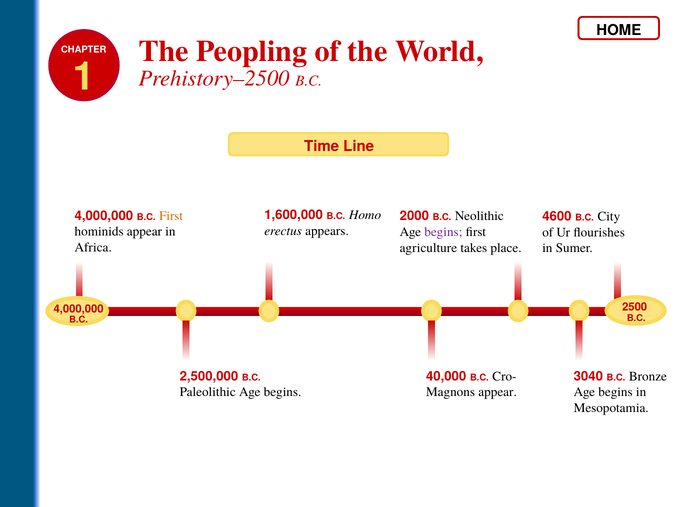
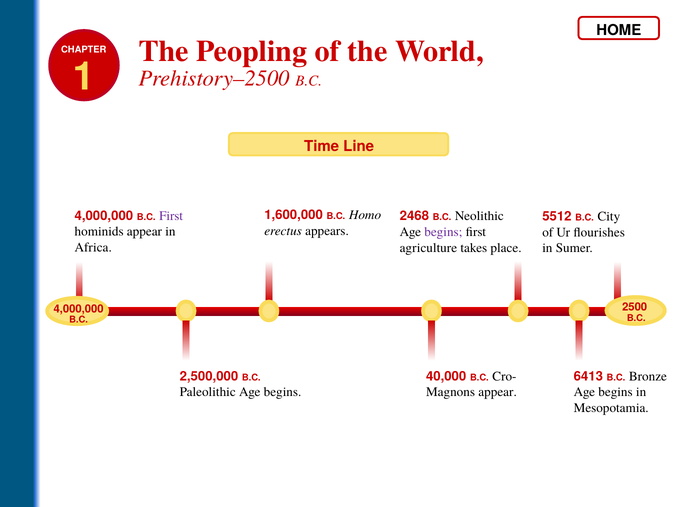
First at (171, 216) colour: orange -> purple
2000: 2000 -> 2468
4600: 4600 -> 5512
3040: 3040 -> 6413
